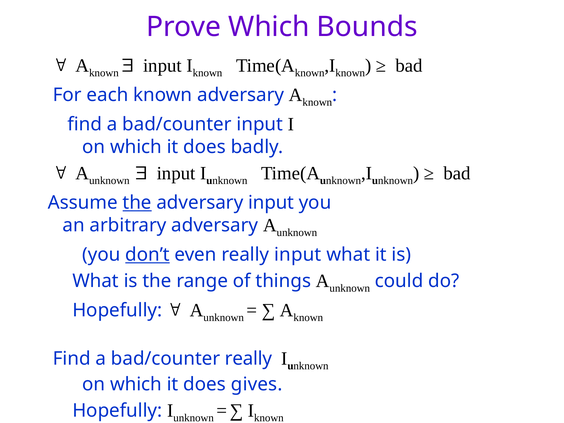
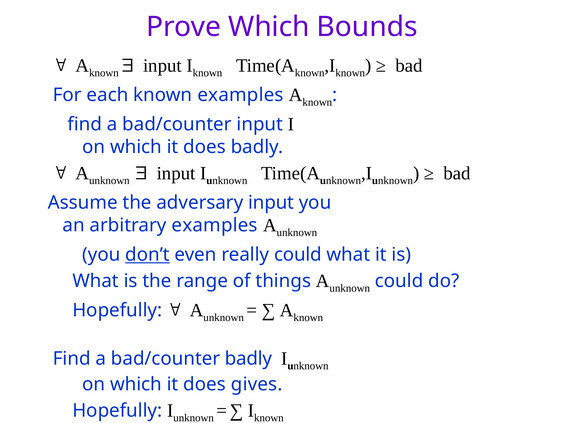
known adversary: adversary -> examples
the at (137, 203) underline: present -> none
arbitrary adversary: adversary -> examples
really input: input -> could
bad/counter really: really -> badly
